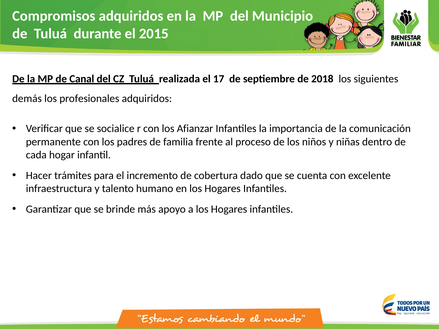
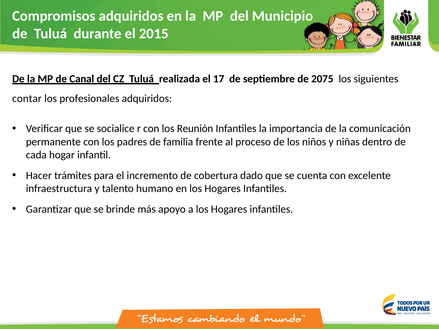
2018: 2018 -> 2075
demás: demás -> contar
Afianzar: Afianzar -> Reunión
